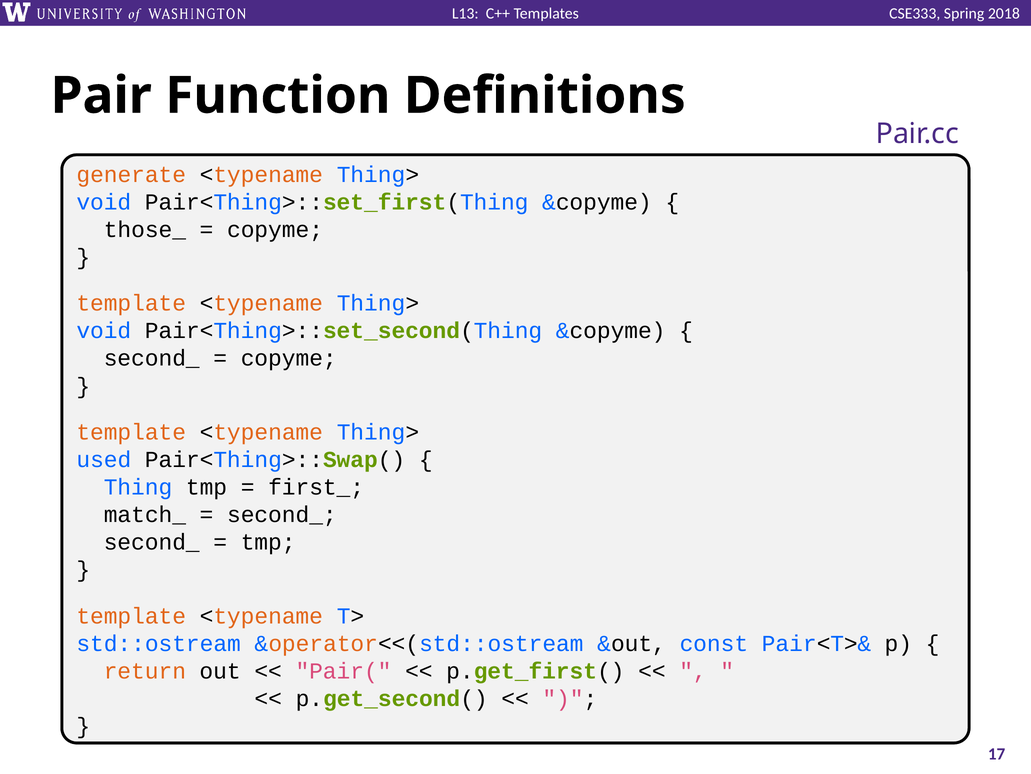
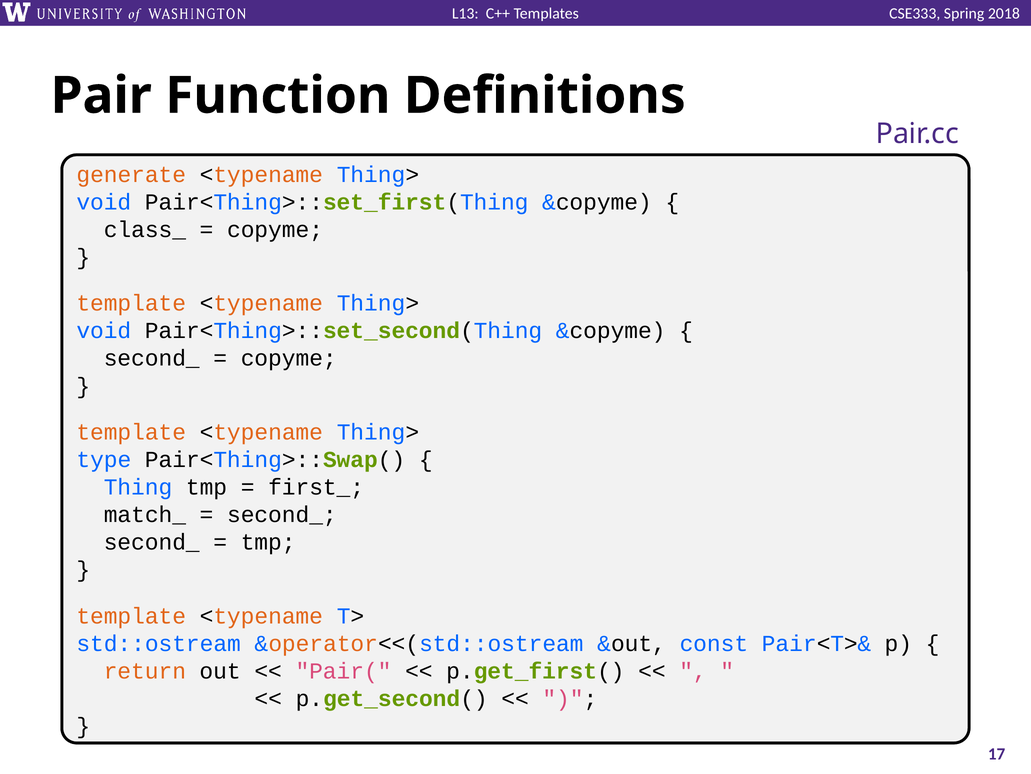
those_: those_ -> class_
used: used -> type
